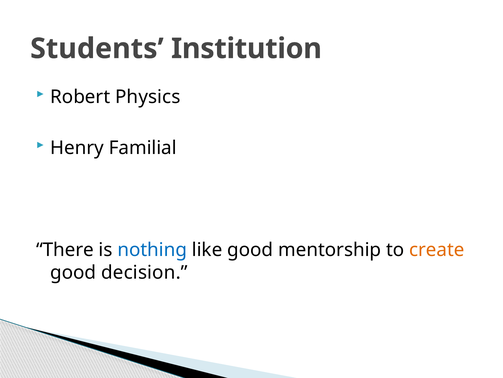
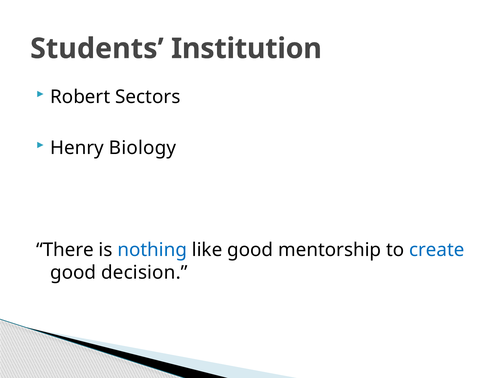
Physics: Physics -> Sectors
Familial: Familial -> Biology
create colour: orange -> blue
